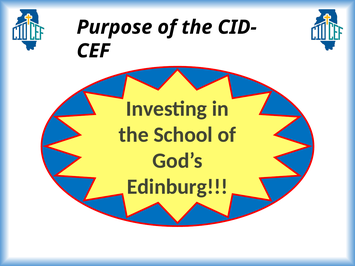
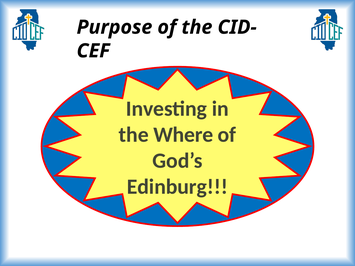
School: School -> Where
